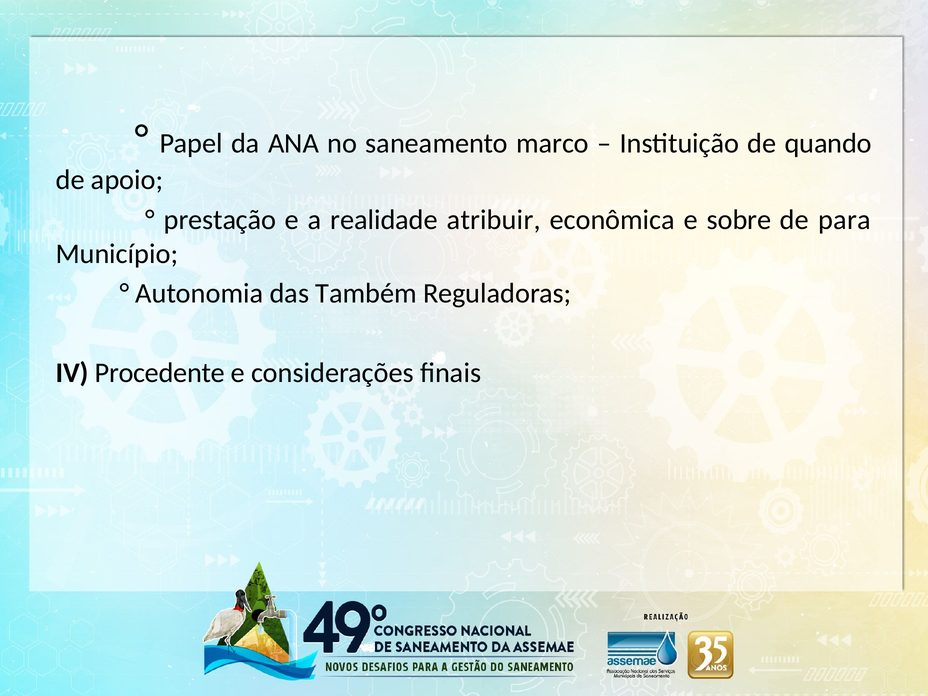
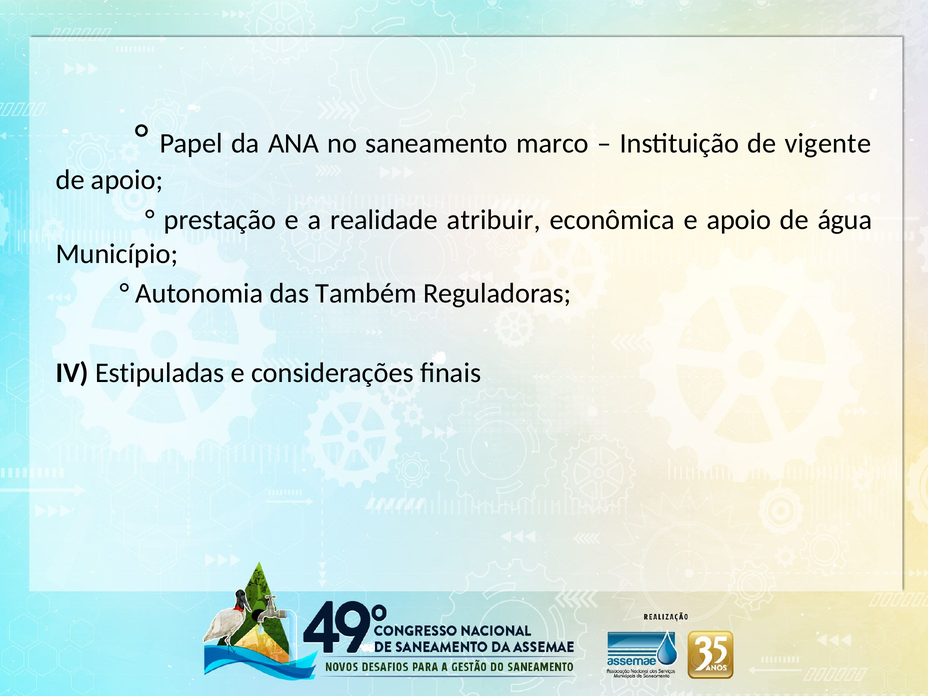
quando: quando -> vigente
e sobre: sobre -> apoio
para: para -> água
Procedente: Procedente -> Estipuladas
